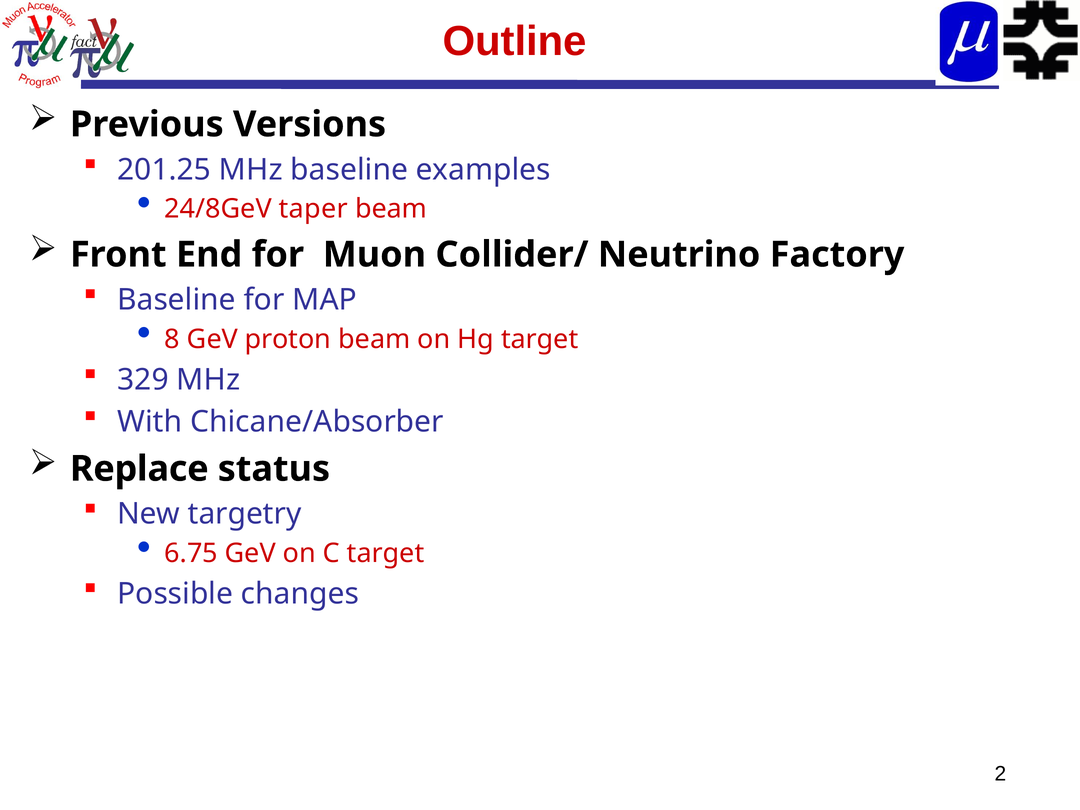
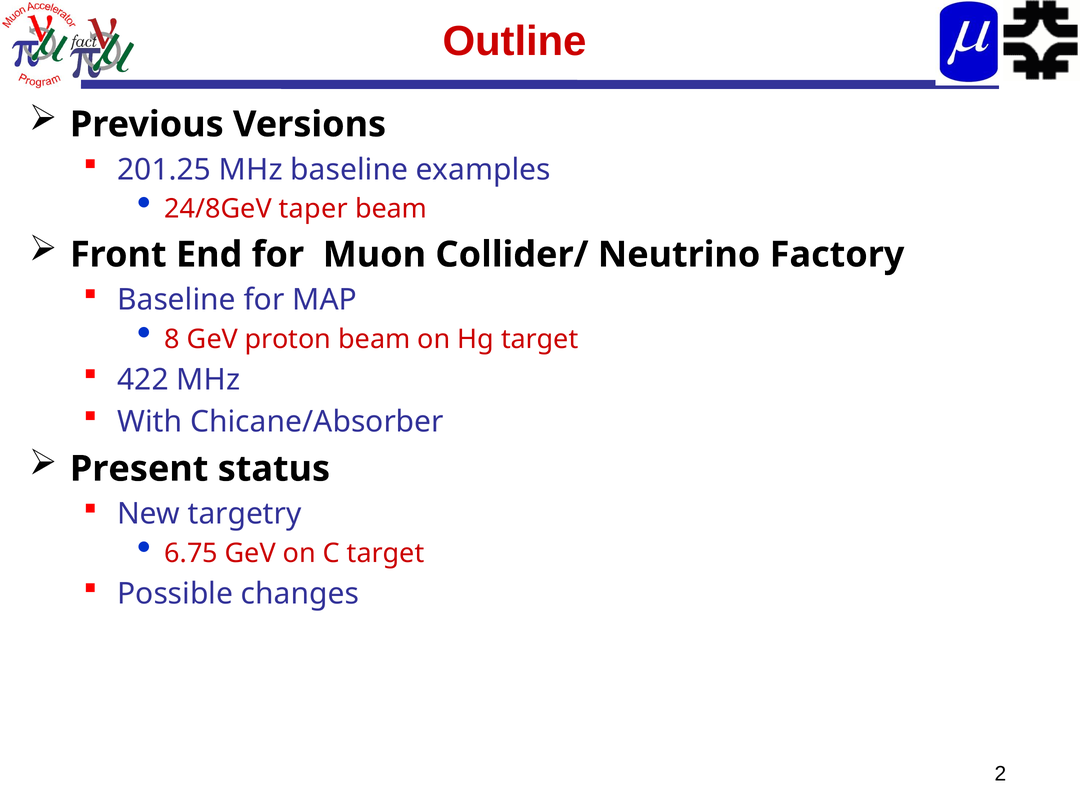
329: 329 -> 422
Replace: Replace -> Present
